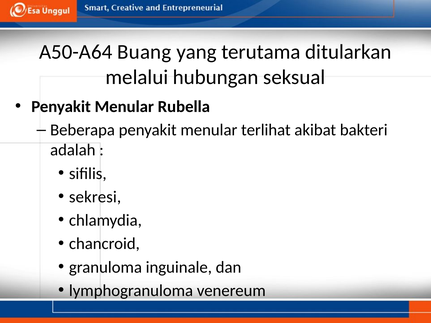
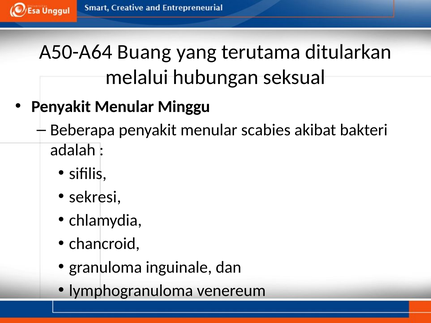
Rubella: Rubella -> Minggu
terlihat: terlihat -> scabies
